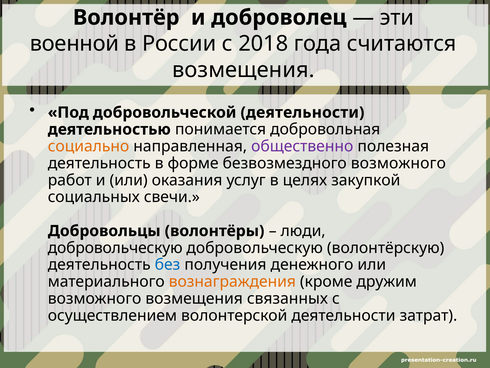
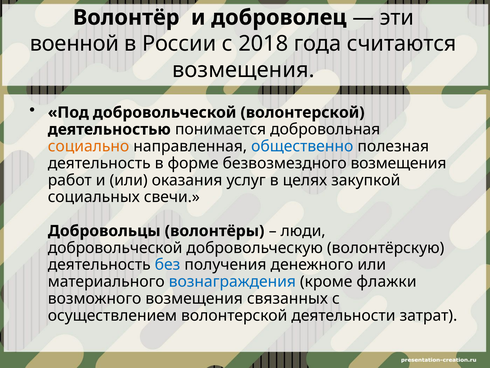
добровольческой деятельности: деятельности -> волонтерской
общественно colour: purple -> blue
безвозмездного возможного: возможного -> возмещения
добровольческую at (115, 248): добровольческую -> добровольческой
вознаграждения colour: orange -> blue
дружим: дружим -> флажки
